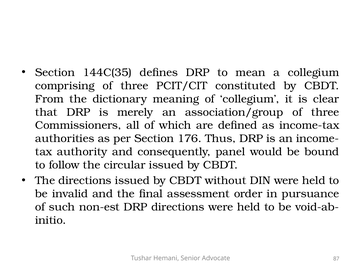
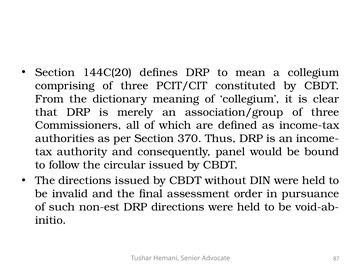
144C(35: 144C(35 -> 144C(20
176: 176 -> 370
